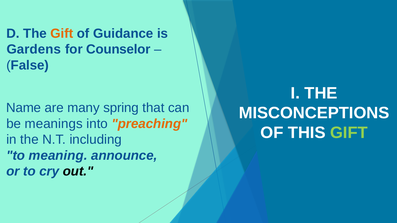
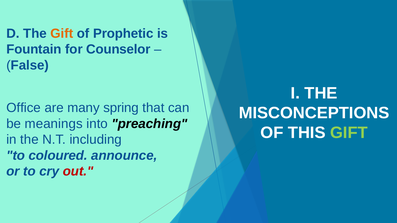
Guidance: Guidance -> Prophetic
Gardens: Gardens -> Fountain
Name: Name -> Office
preaching colour: orange -> black
meaning: meaning -> coloured
out colour: black -> red
